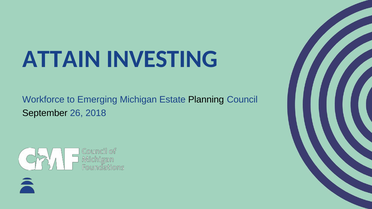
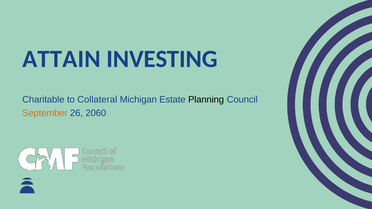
Workforce: Workforce -> Charitable
Emerging: Emerging -> Collateral
September colour: black -> orange
2018: 2018 -> 2060
